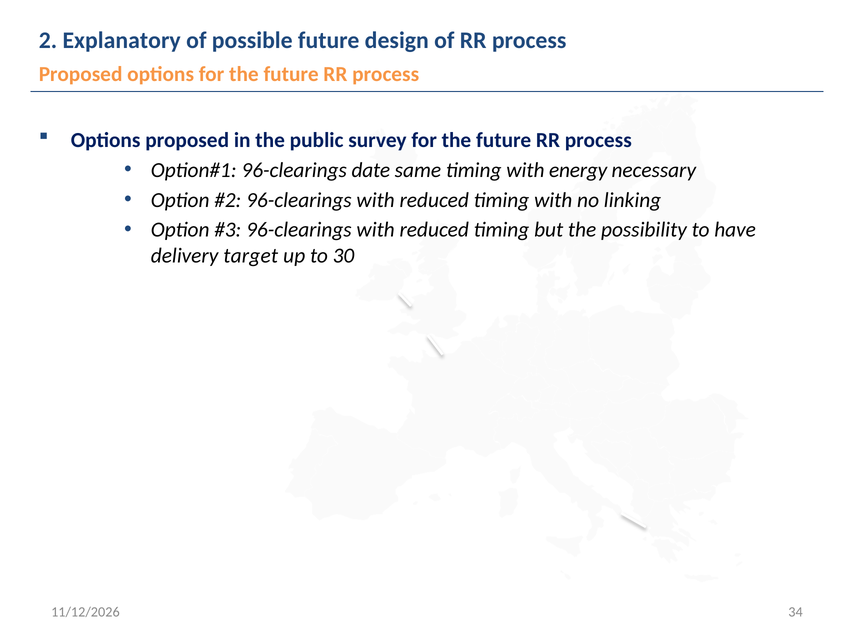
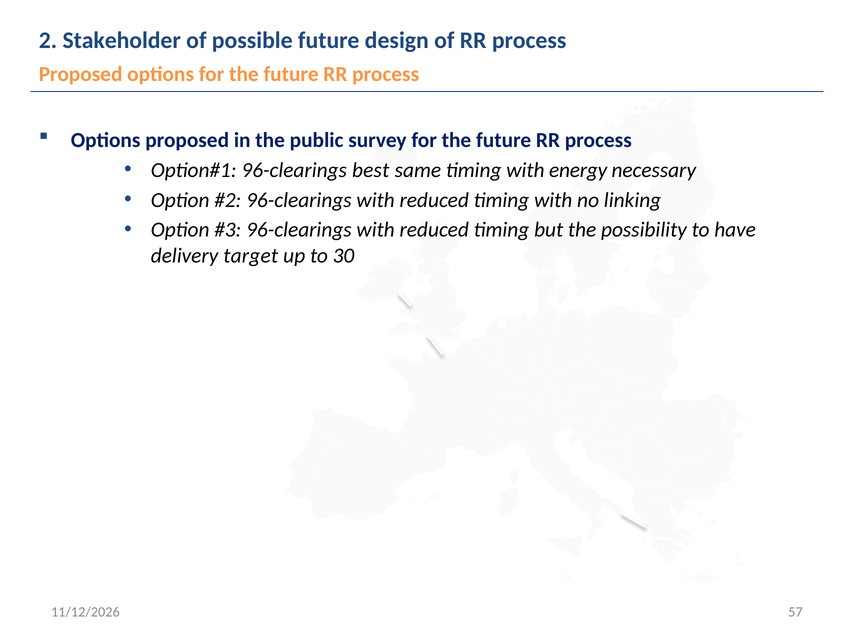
Explanatory: Explanatory -> Stakeholder
date: date -> best
34: 34 -> 57
